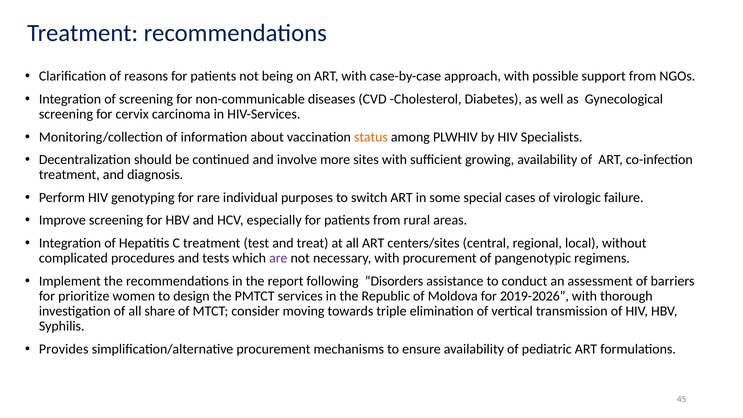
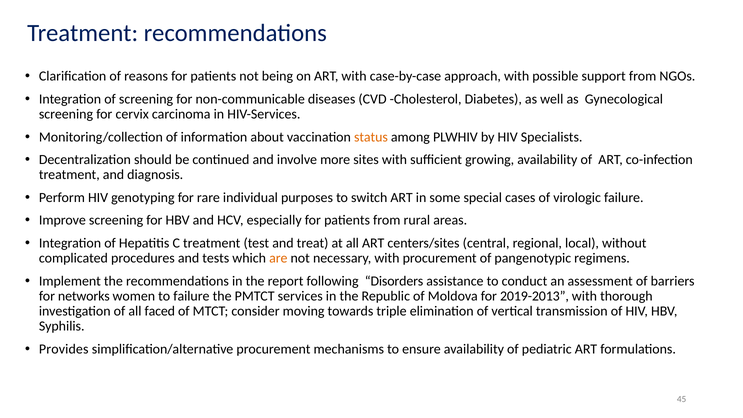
are colour: purple -> orange
prioritize: prioritize -> networks
to design: design -> failure
2019-2026: 2019-2026 -> 2019-2013
share: share -> faced
